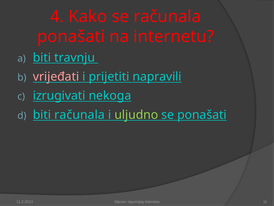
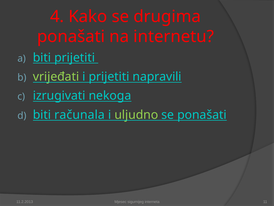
se računala: računala -> drugima
biti travnju: travnju -> prijetiti
vrijeđati colour: pink -> light green
